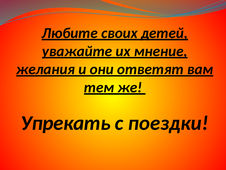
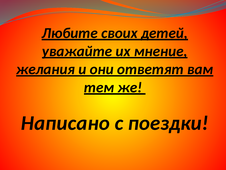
Упрекать: Упрекать -> Написано
